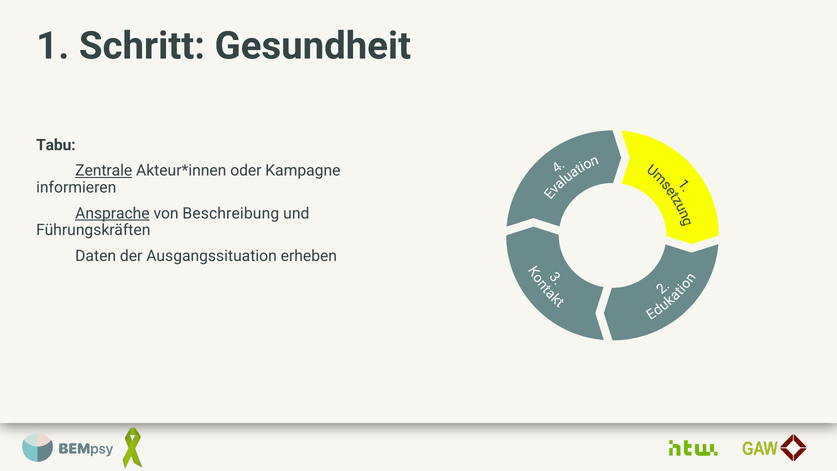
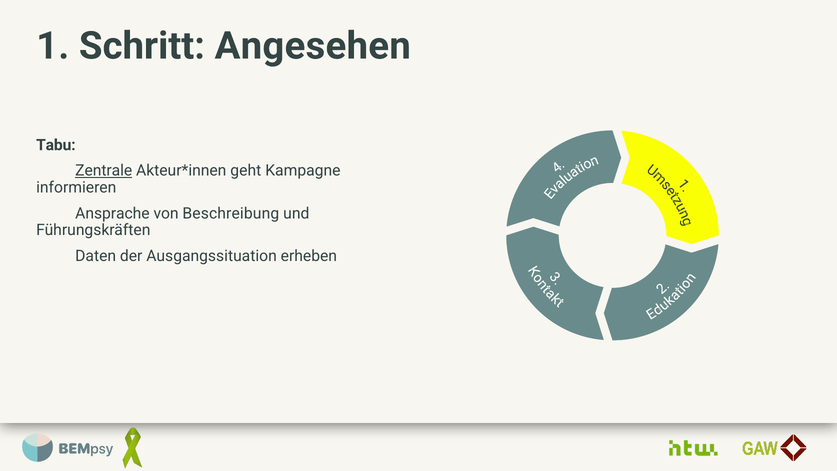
Gesundheit: Gesundheit -> Angesehen
oder: oder -> geht
Ansprache underline: present -> none
